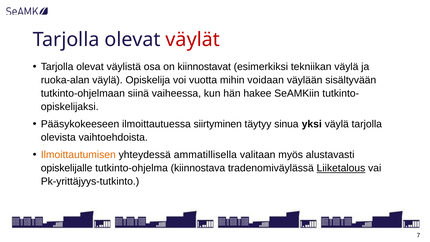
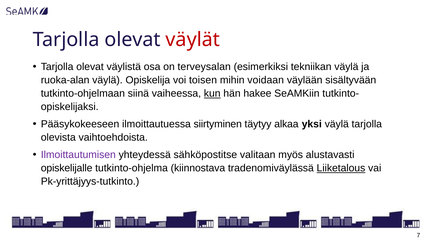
kiinnostavat: kiinnostavat -> terveysalan
vuotta: vuotta -> toisen
kun underline: none -> present
sinua: sinua -> alkaa
Ilmoittautumisen colour: orange -> purple
ammatillisella: ammatillisella -> sähköpostitse
